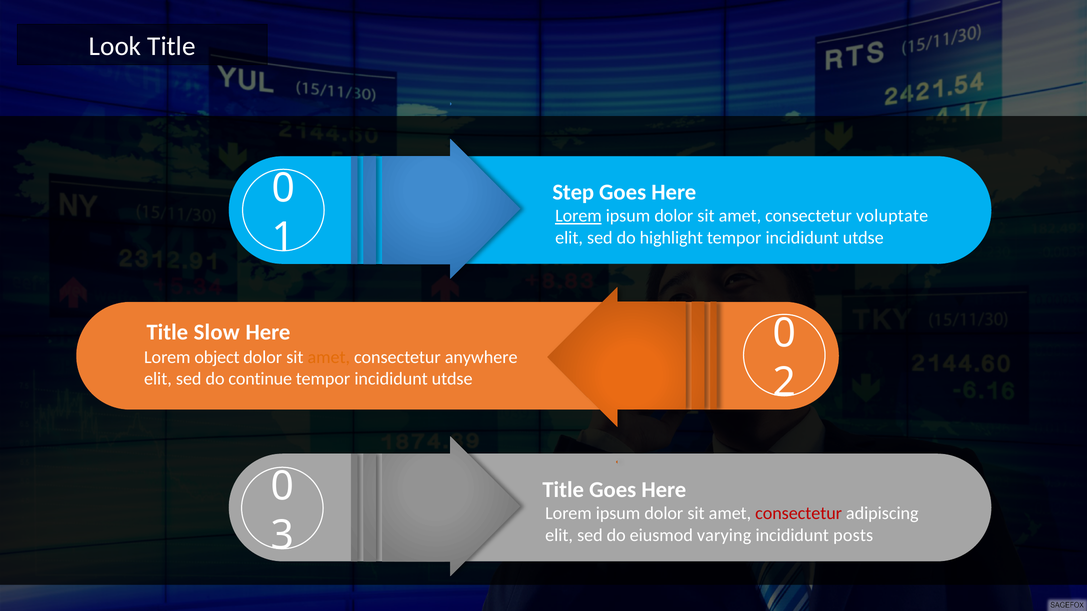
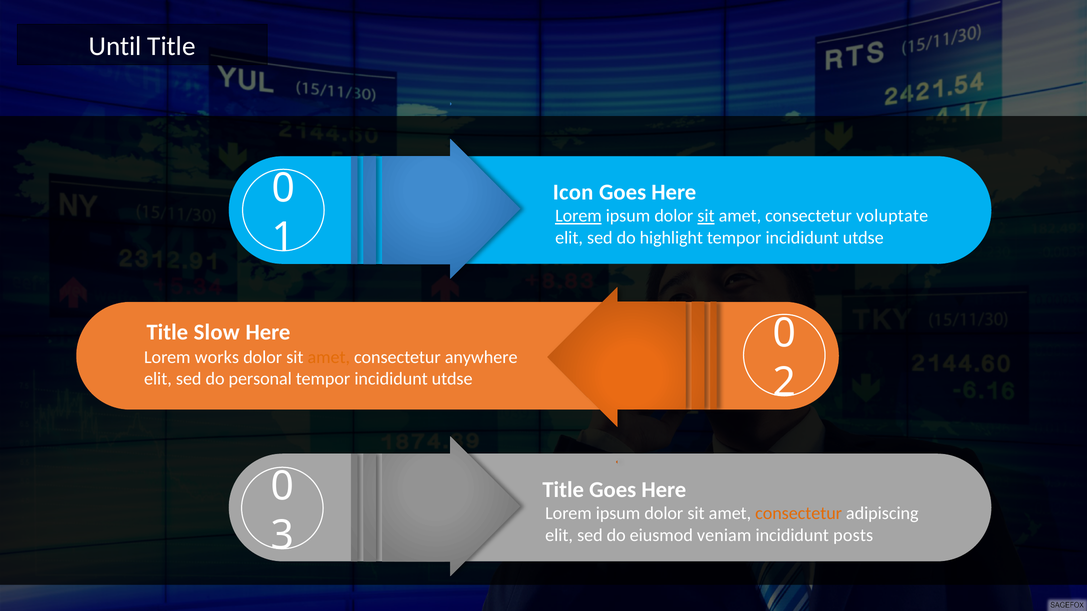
Look: Look -> Until
Step: Step -> Icon
sit at (706, 216) underline: none -> present
object: object -> works
continue: continue -> personal
consectetur at (799, 514) colour: red -> orange
varying: varying -> veniam
